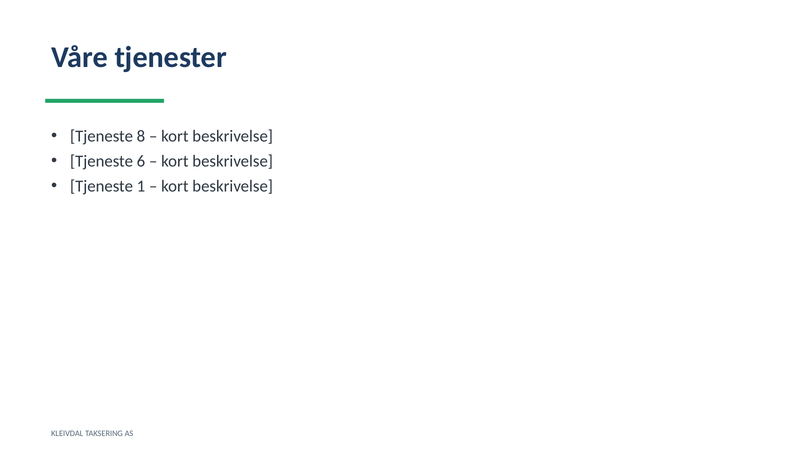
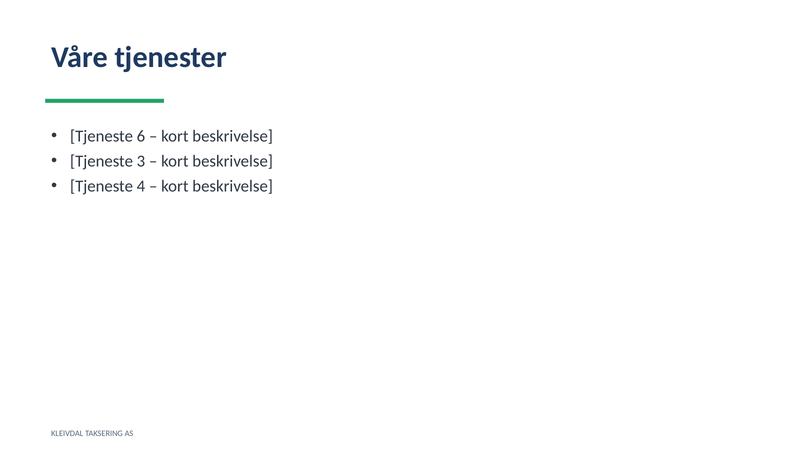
8: 8 -> 6
6: 6 -> 3
1: 1 -> 4
